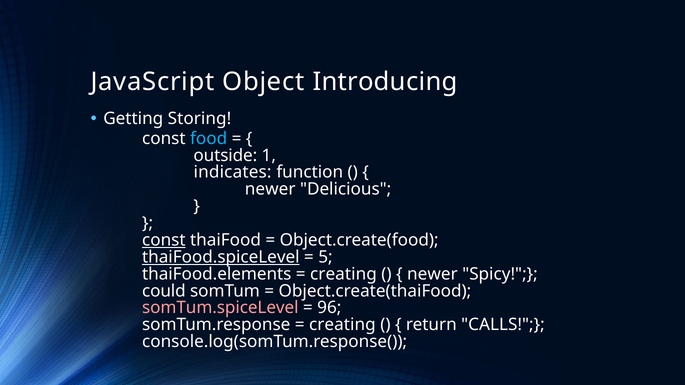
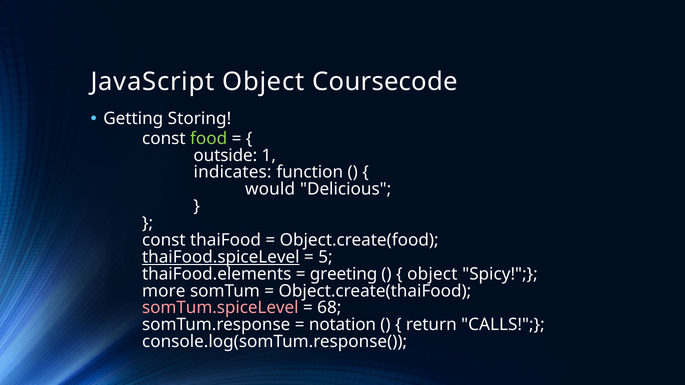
Introducing: Introducing -> Coursecode
food colour: light blue -> light green
newer at (270, 189): newer -> would
const at (164, 240) underline: present -> none
creating at (343, 274): creating -> greeting
newer at (432, 274): newer -> object
could: could -> more
96: 96 -> 68
creating at (342, 325): creating -> notation
